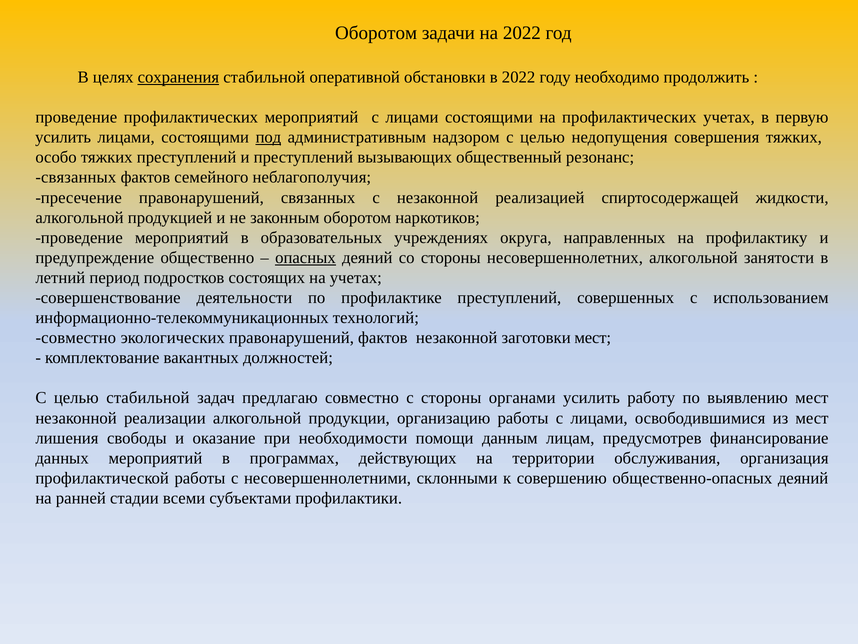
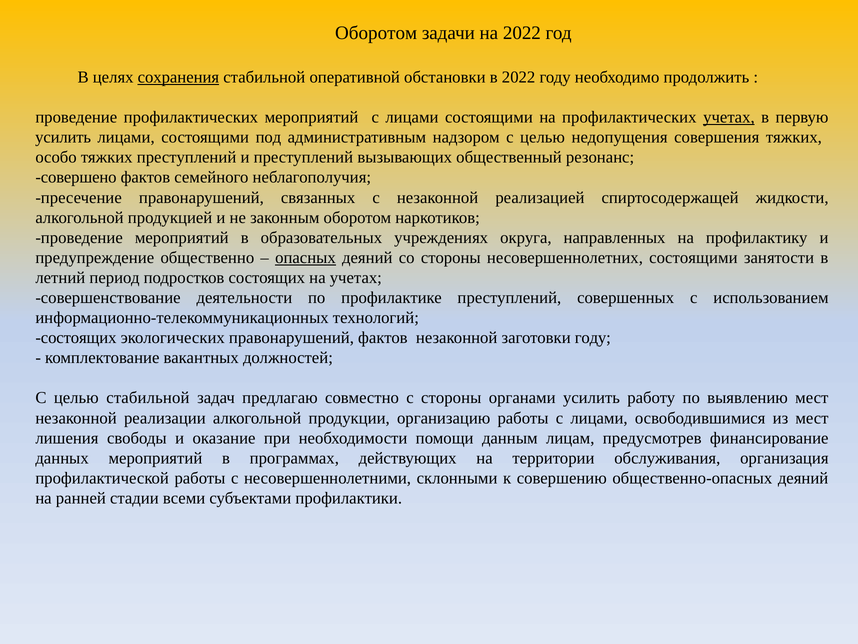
учетах at (729, 117) underline: none -> present
под underline: present -> none
связанных at (76, 177): связанных -> совершено
несовершеннолетних алкогольной: алкогольной -> состоящими
совместно at (76, 338): совместно -> состоящих
заготовки мест: мест -> году
